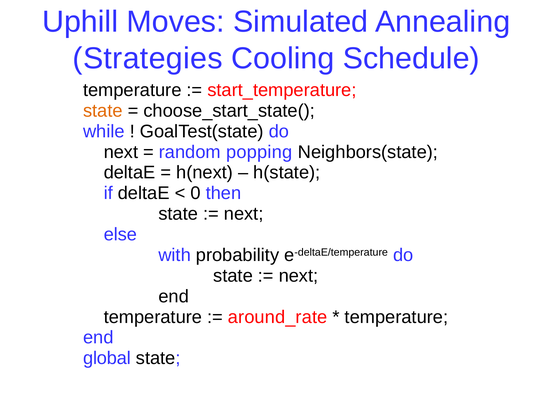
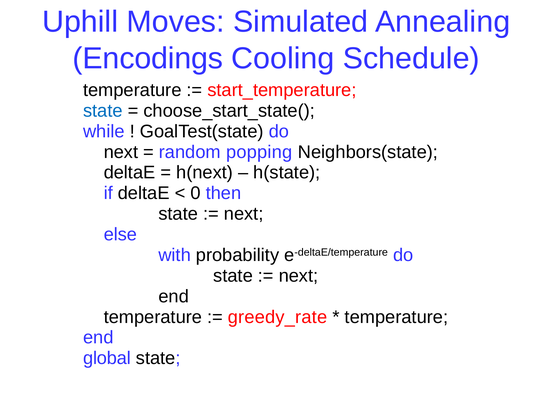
Strategies: Strategies -> Encodings
state at (103, 111) colour: orange -> blue
around_rate: around_rate -> greedy_rate
